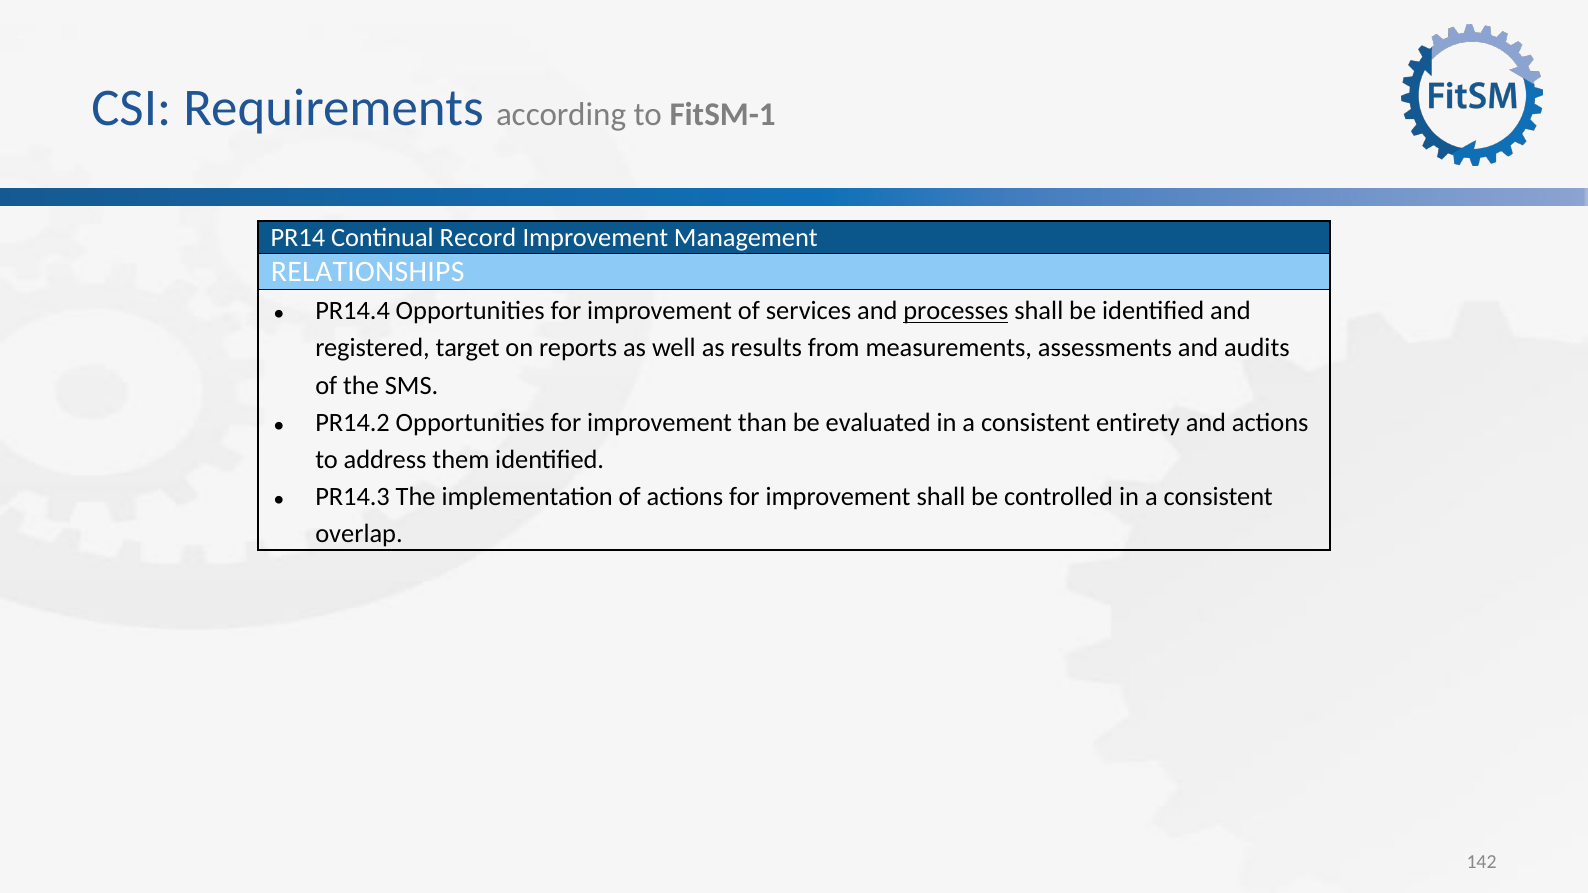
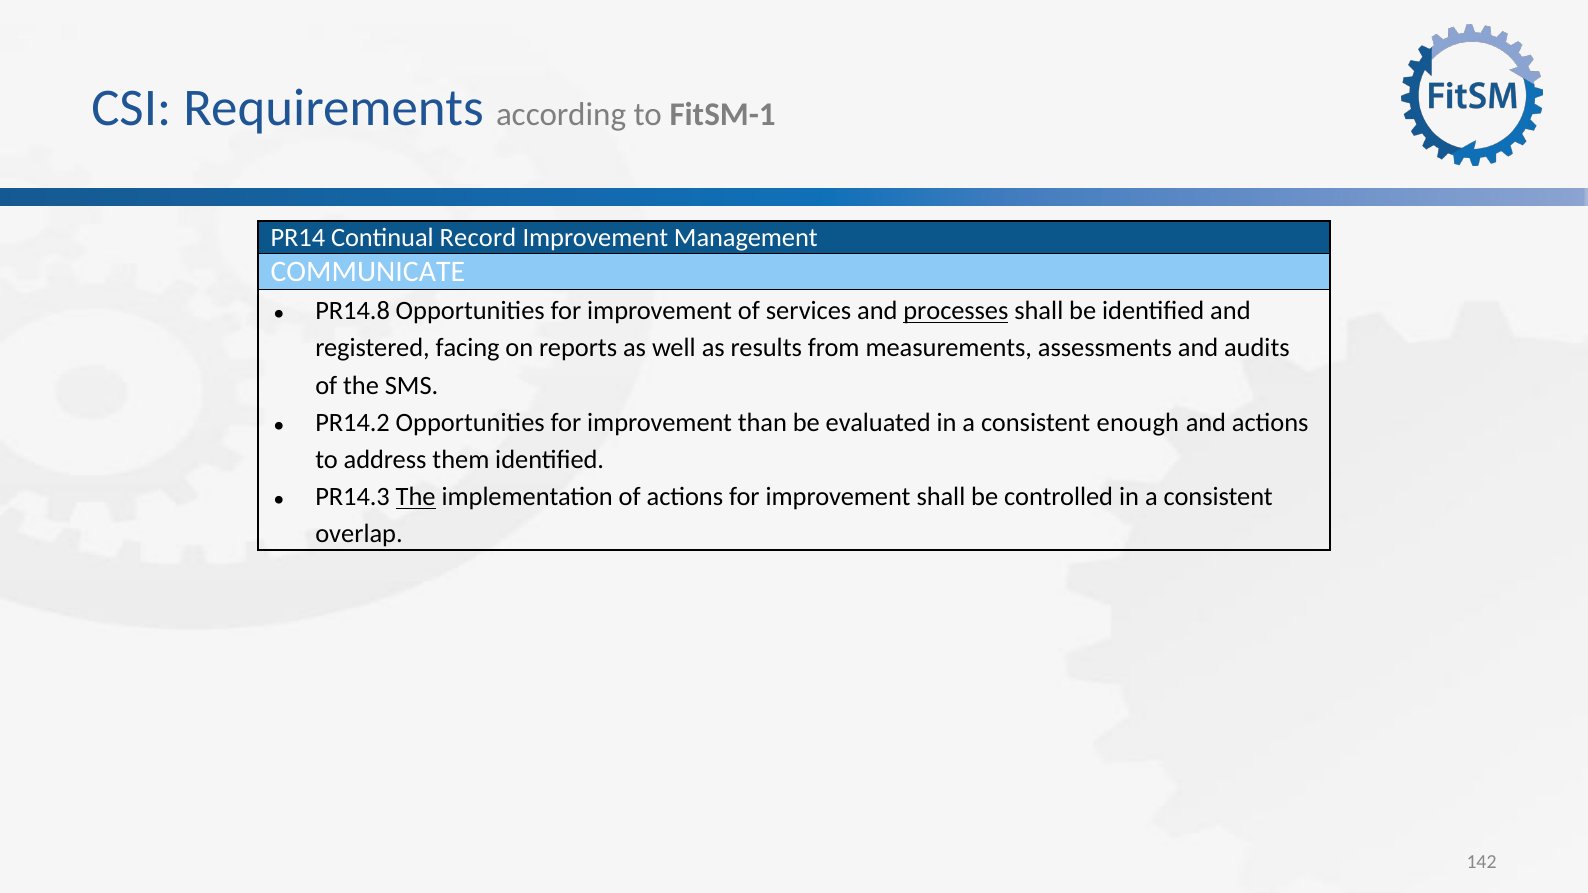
RELATIONSHIPS: RELATIONSHIPS -> COMMUNICATE
PR14.4: PR14.4 -> PR14.8
target: target -> facing
entirety: entirety -> enough
The at (416, 497) underline: none -> present
